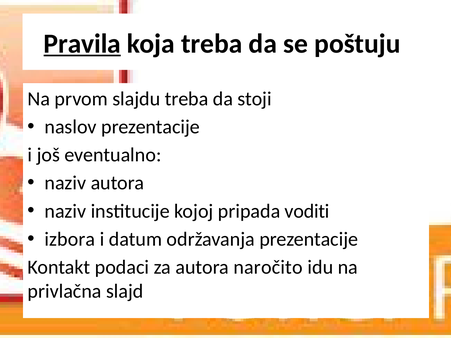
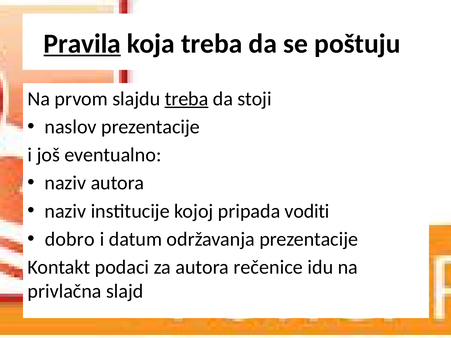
treba at (187, 99) underline: none -> present
izbora: izbora -> dobro
naročito: naročito -> rečenice
